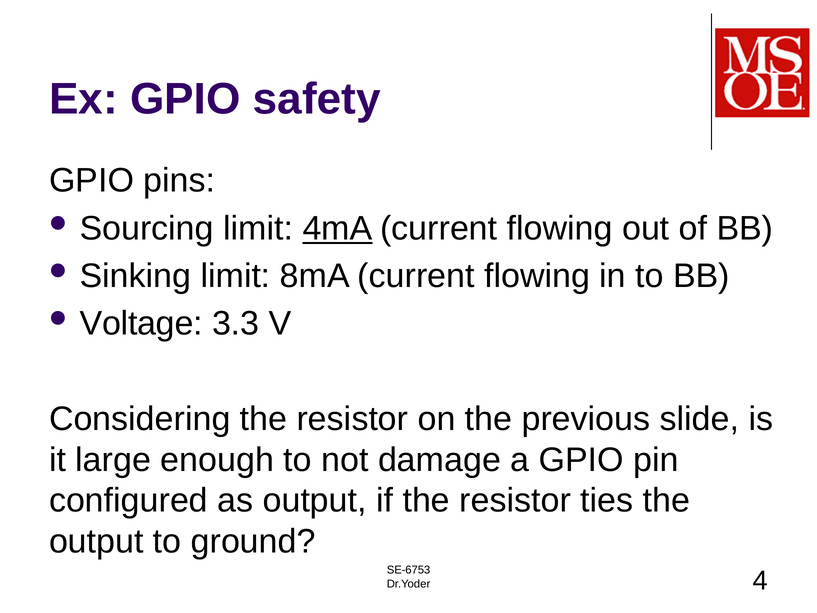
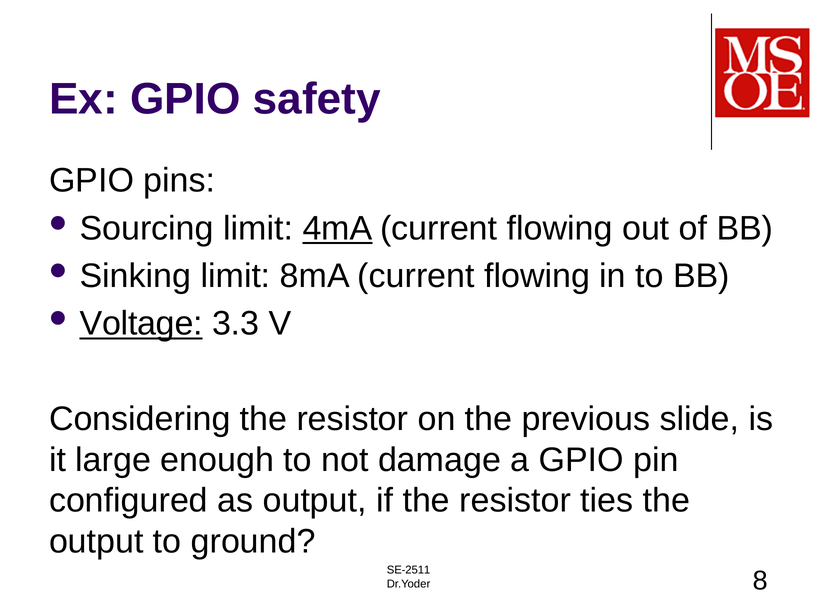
Voltage underline: none -> present
SE-6753: SE-6753 -> SE-2511
4: 4 -> 8
